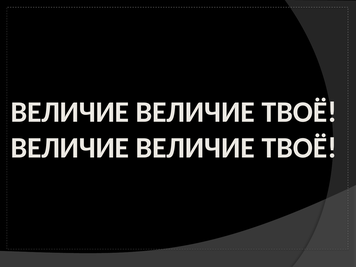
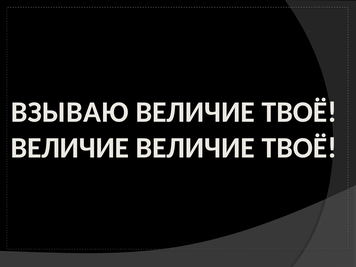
ВЕЛИЧИЕ at (70, 112): ВЕЛИЧИЕ -> ВЗЫВАЮ
